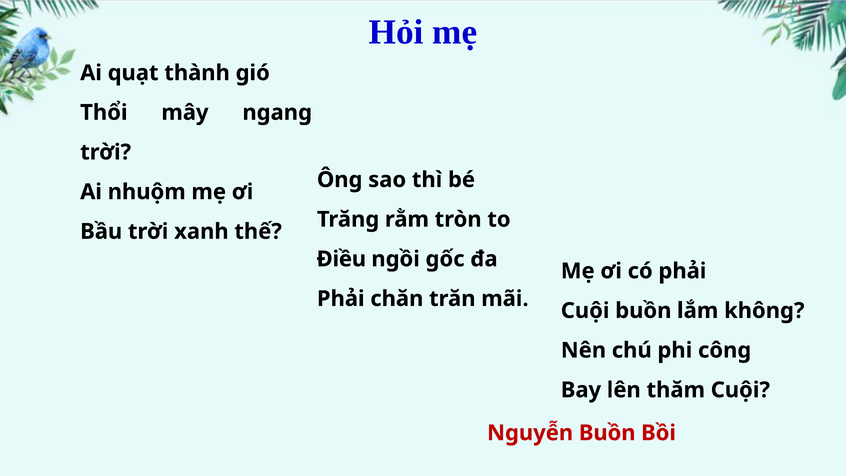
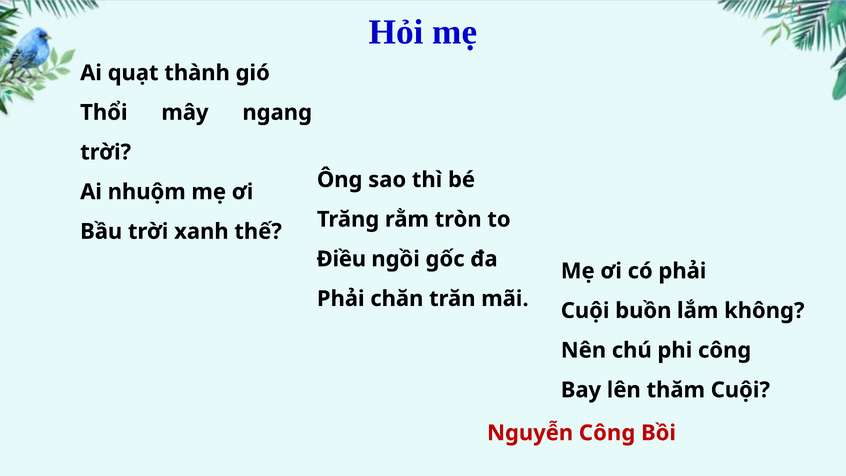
Nguyễn Buồn: Buồn -> Công
